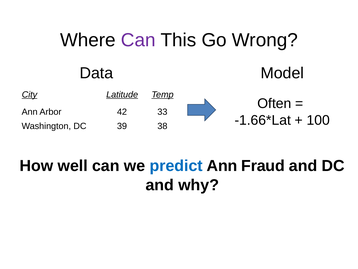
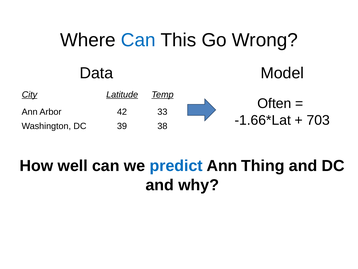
Can at (138, 40) colour: purple -> blue
100: 100 -> 703
Fraud: Fraud -> Thing
